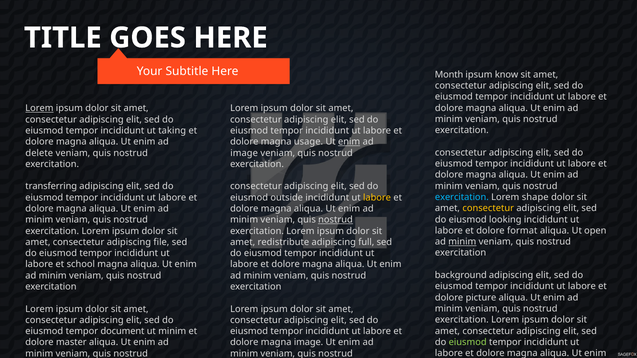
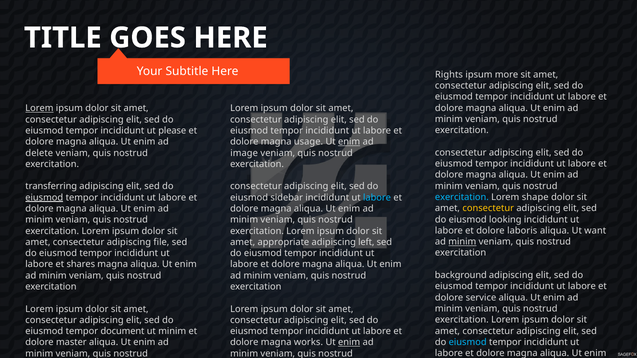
Month: Month -> Rights
know: know -> more
taking: taking -> please
eiusmod at (44, 198) underline: none -> present
outside: outside -> sidebar
labore at (377, 198) colour: yellow -> light blue
nostrud at (335, 220) underline: present -> none
format: format -> laboris
open: open -> want
redistribute: redistribute -> appropriate
full: full -> left
school: school -> shares
picture: picture -> service
eiusmod at (468, 342) colour: light green -> light blue
magna image: image -> works
enim at (349, 343) underline: none -> present
